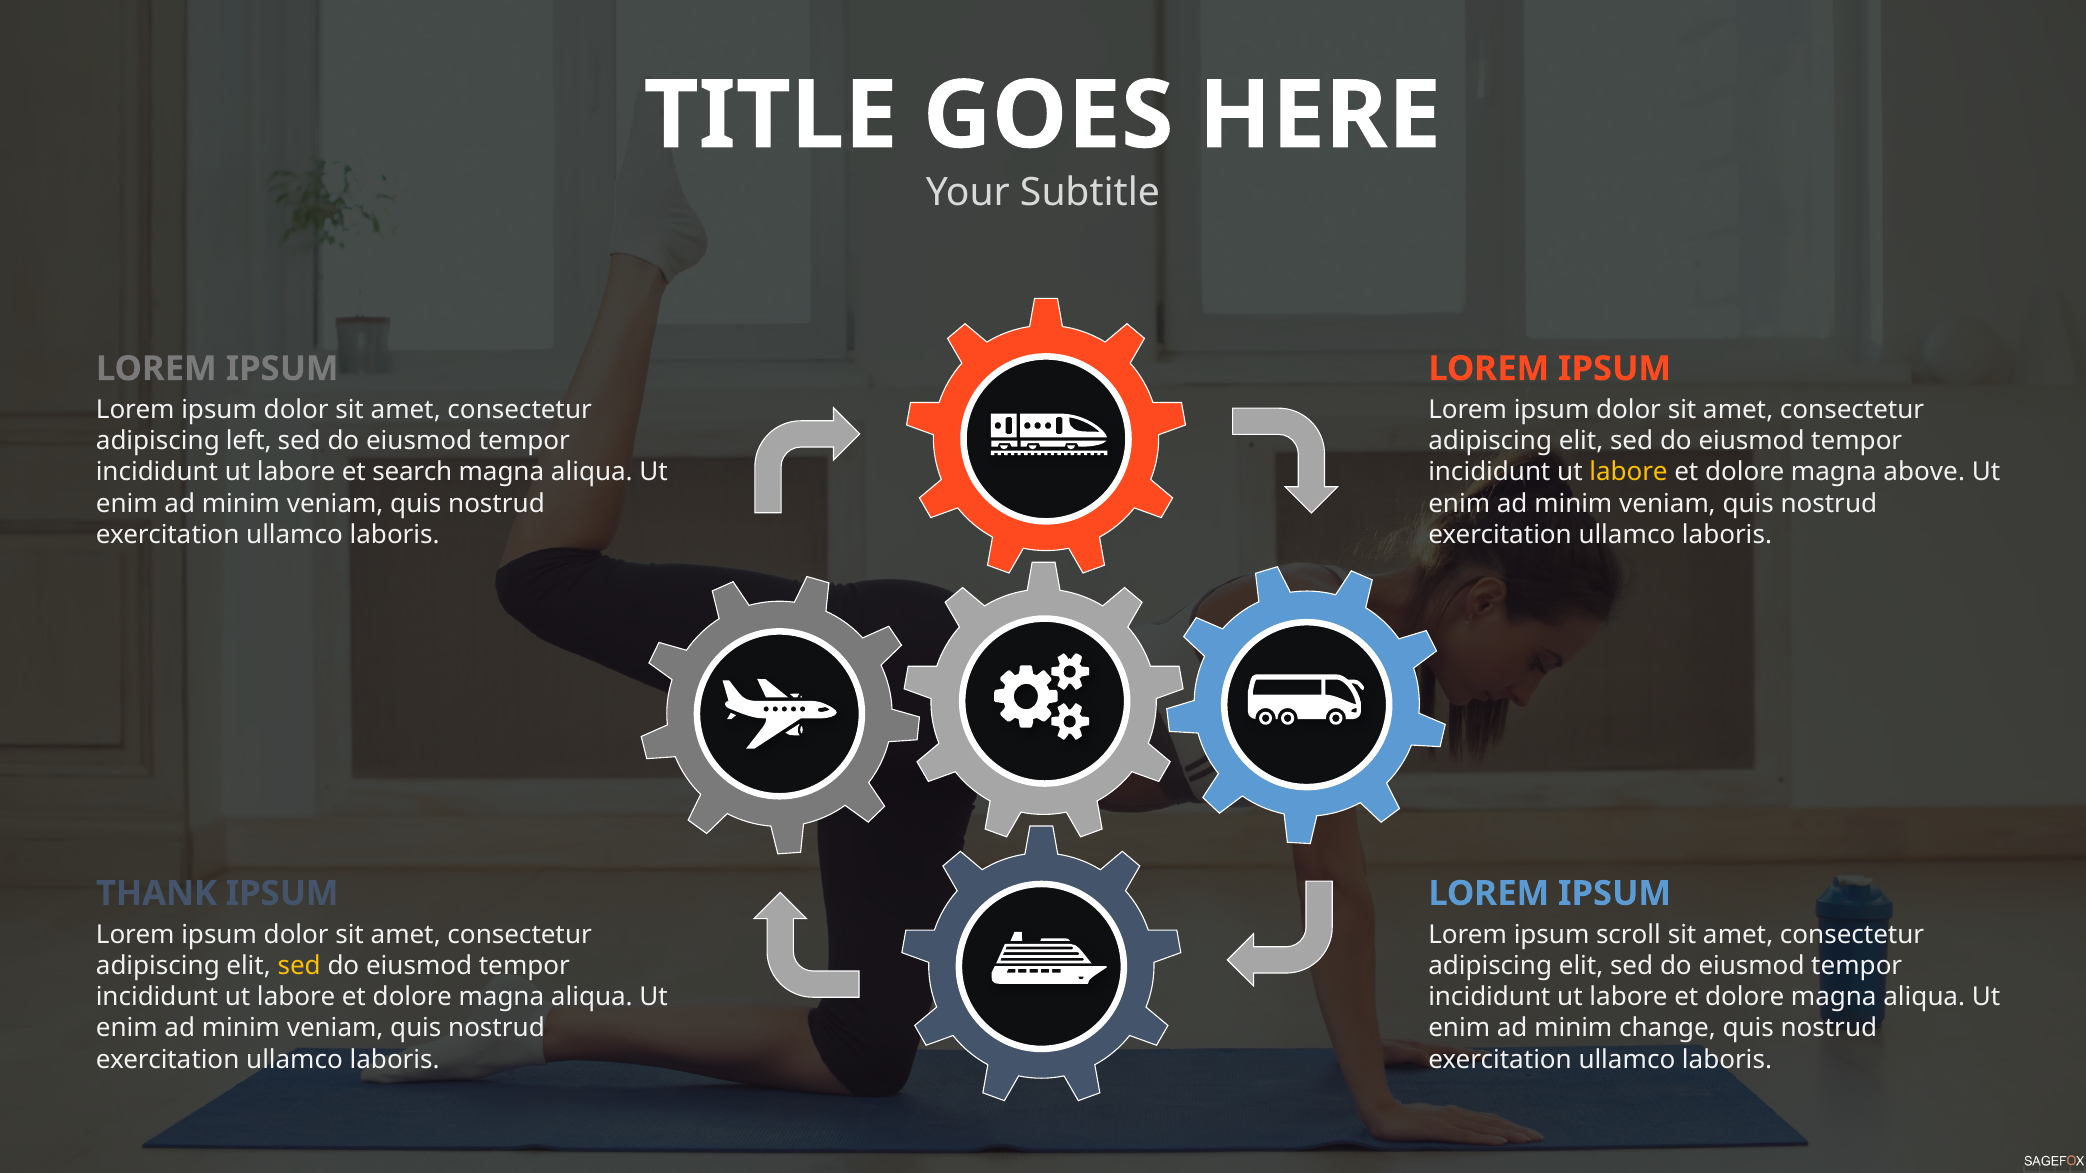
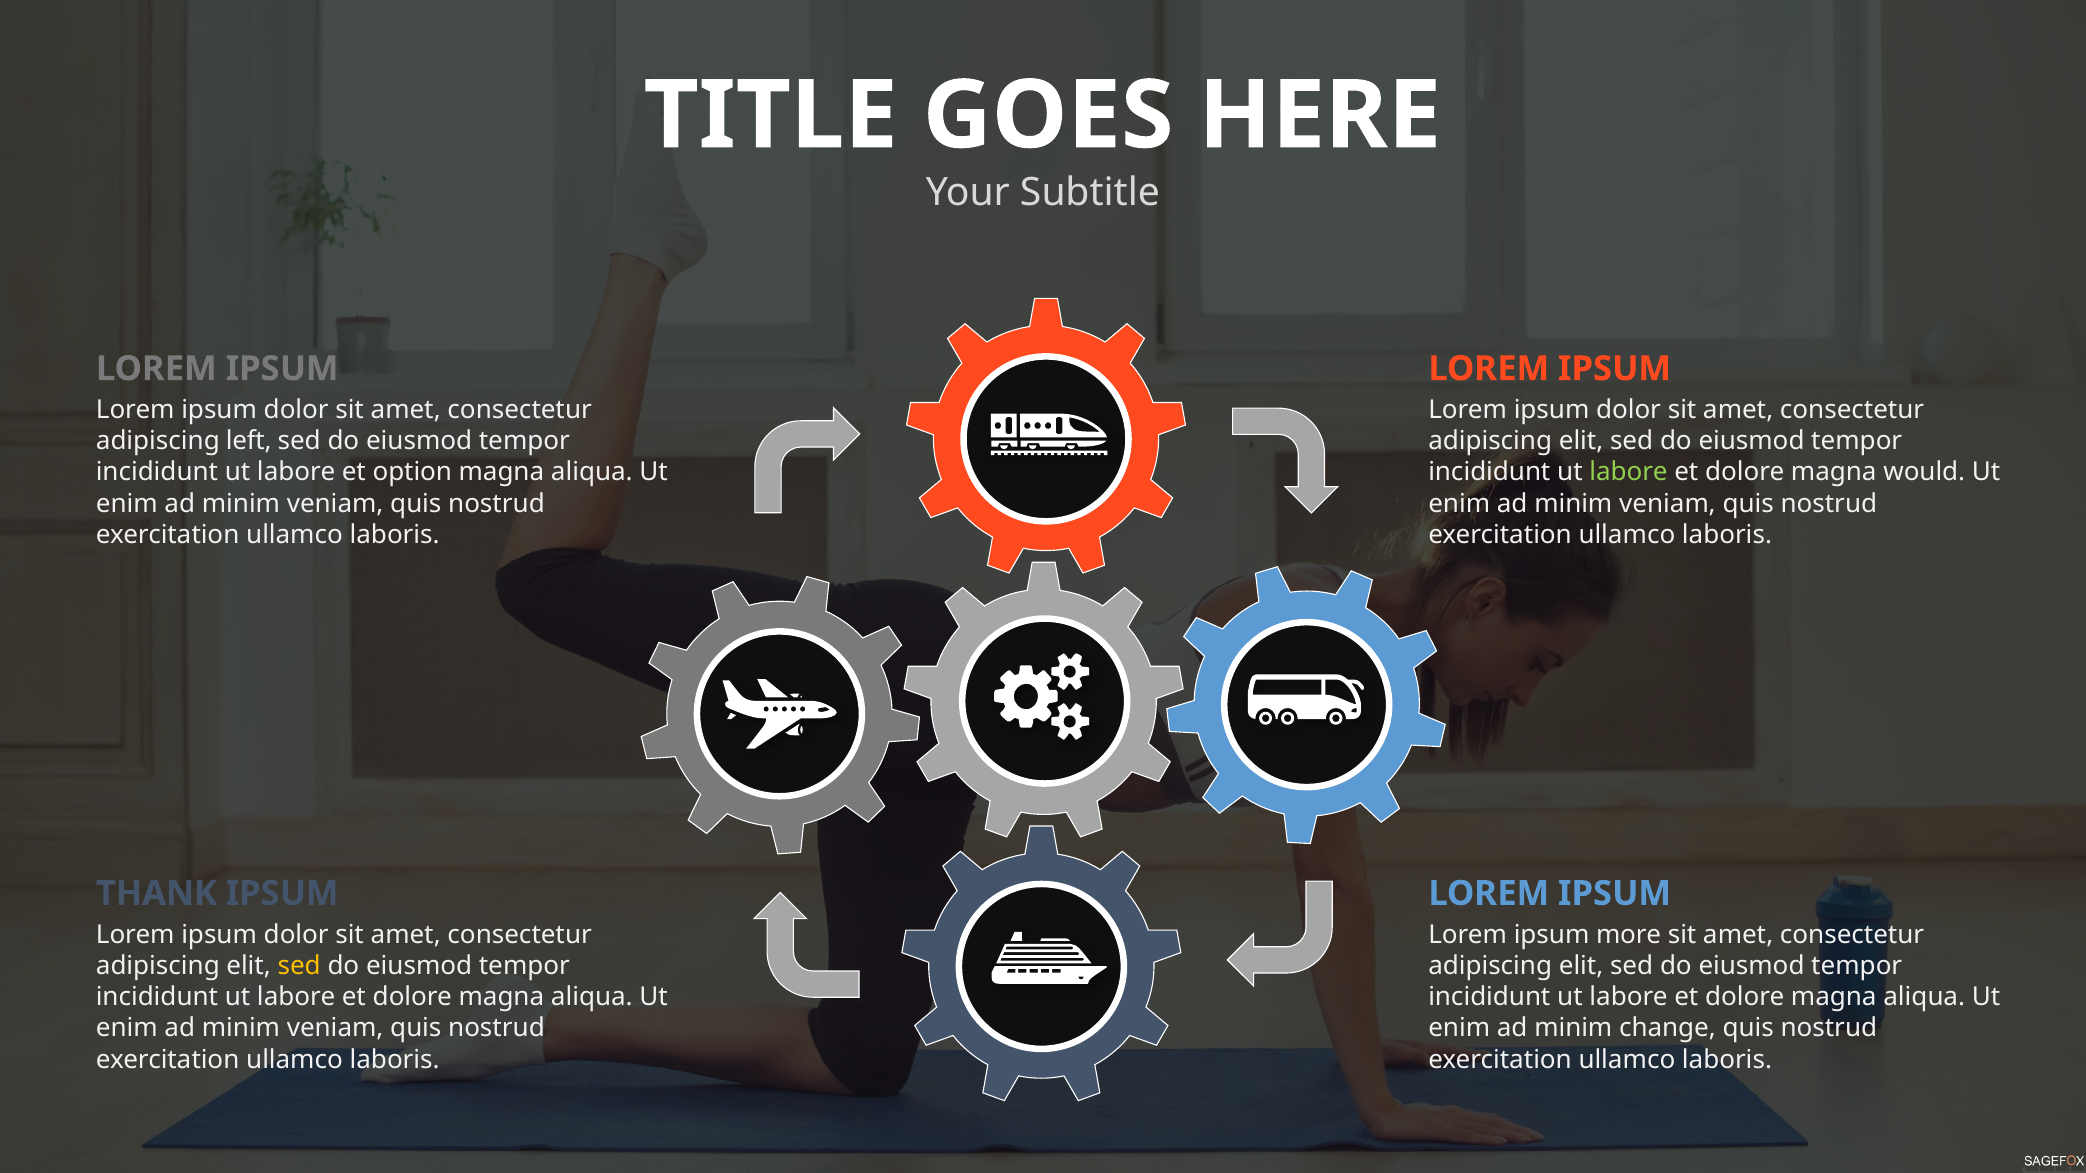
search: search -> option
labore at (1629, 473) colour: yellow -> light green
above: above -> would
scroll: scroll -> more
